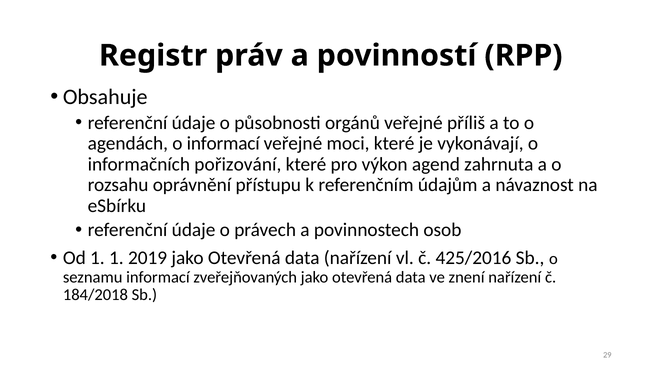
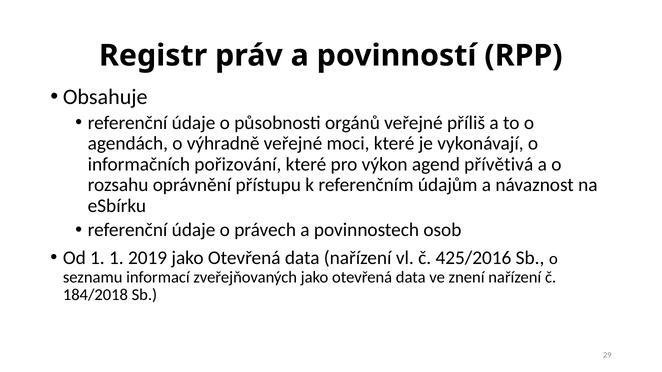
o informací: informací -> výhradně
zahrnuta: zahrnuta -> přívětivá
